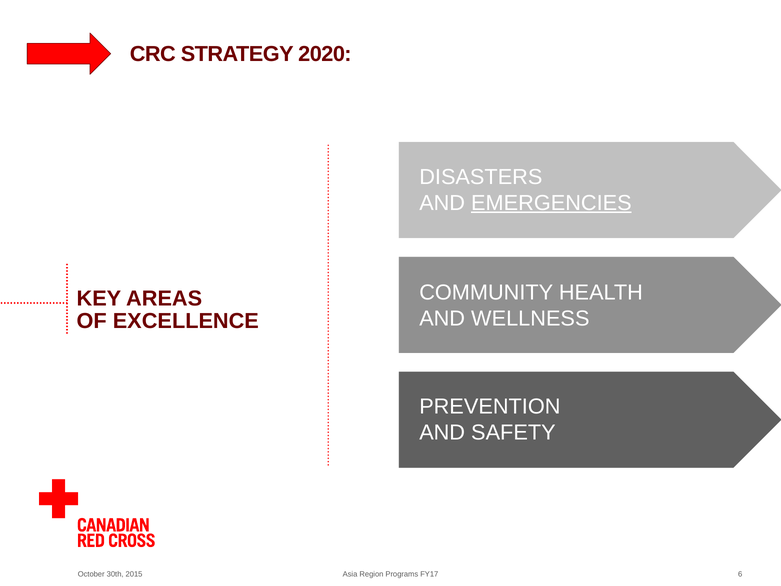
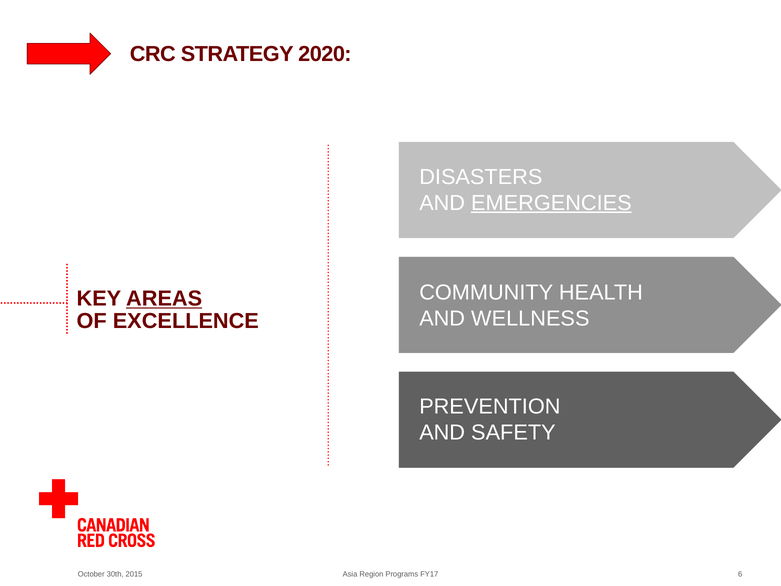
AREAS underline: none -> present
